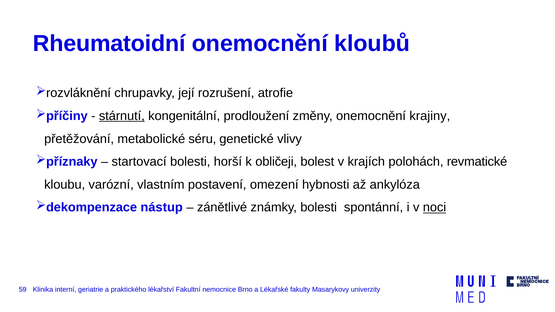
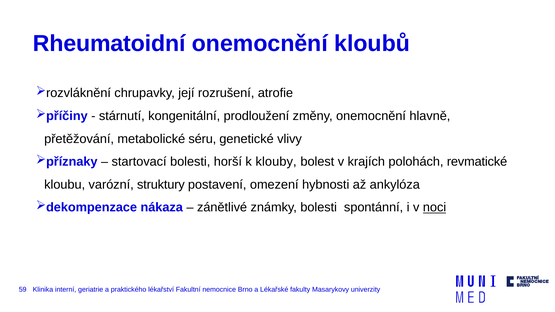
stárnutí underline: present -> none
krajiny: krajiny -> hlavně
obličeji: obličeji -> klouby
vlastním: vlastním -> struktury
nástup: nástup -> nákaza
